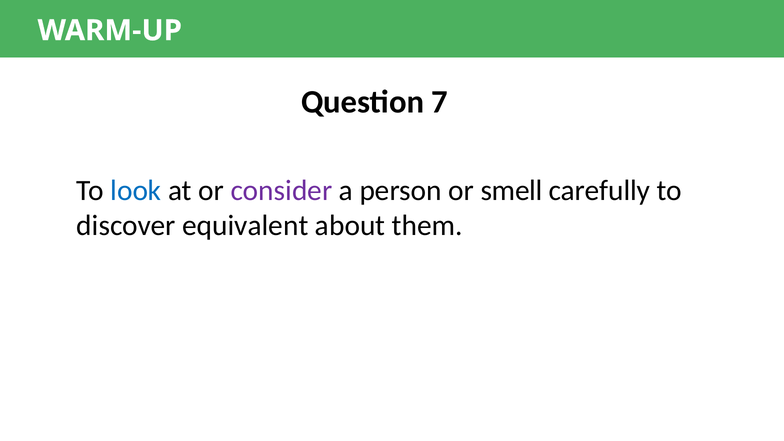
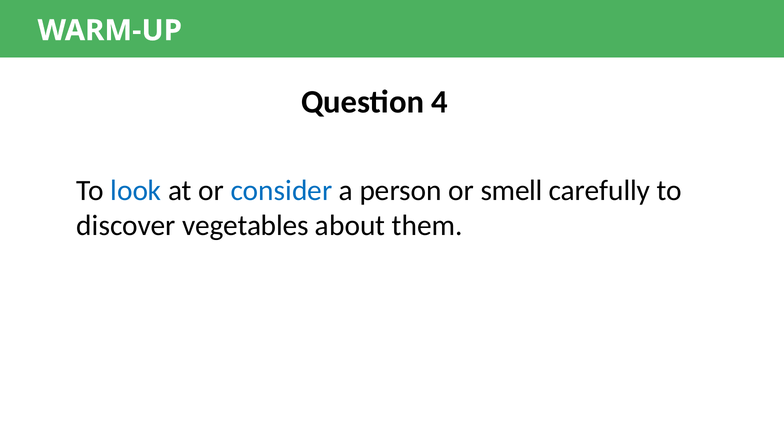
7: 7 -> 4
consider colour: purple -> blue
equivalent: equivalent -> vegetables
